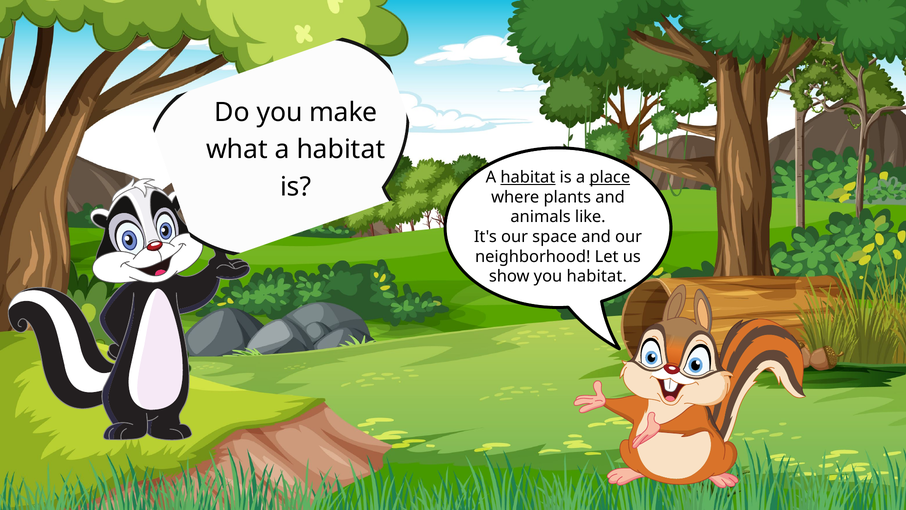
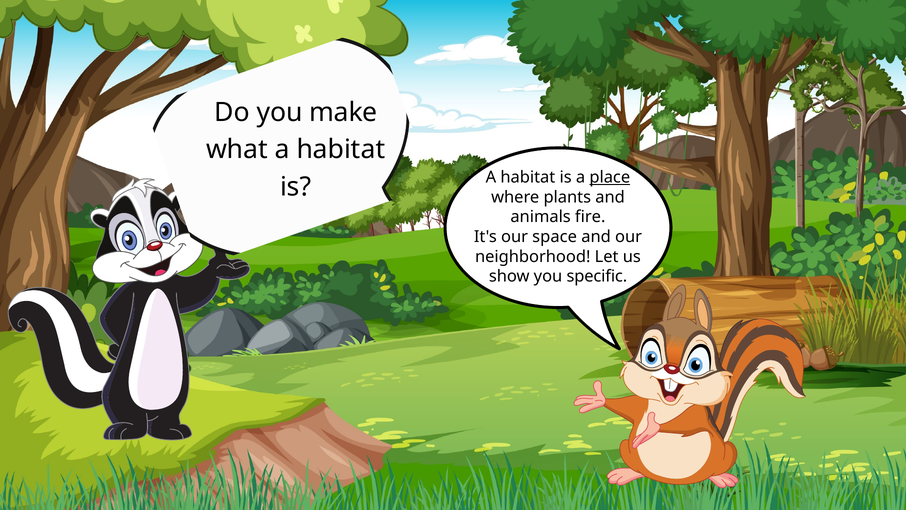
habitat at (528, 177) underline: present -> none
like: like -> fire
you habitat: habitat -> specific
